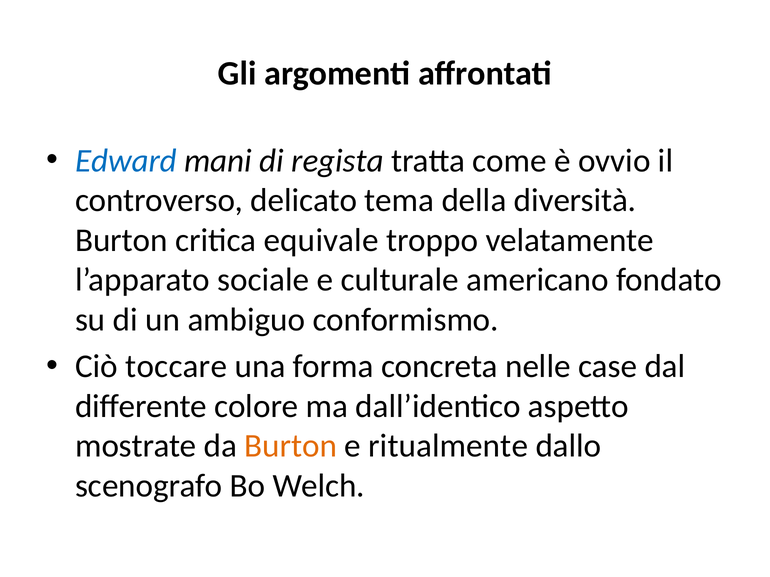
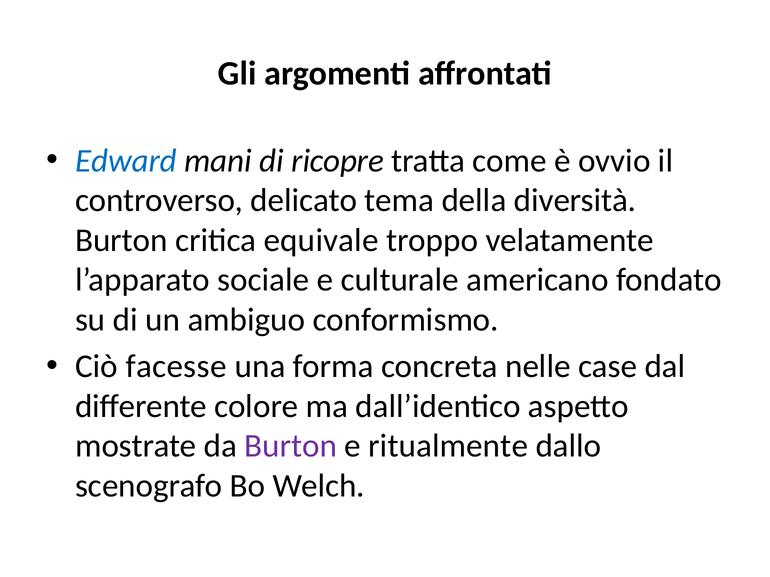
regista: regista -> ricopre
toccare: toccare -> facesse
Burton at (291, 446) colour: orange -> purple
